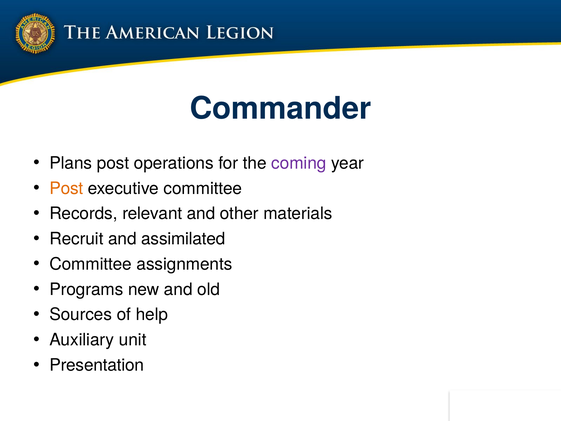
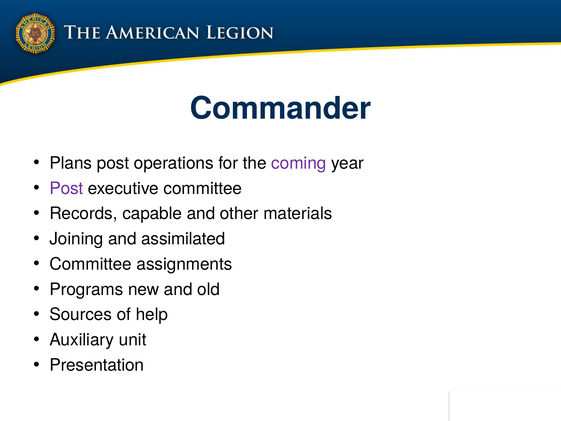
Post at (66, 188) colour: orange -> purple
relevant: relevant -> capable
Recruit: Recruit -> Joining
